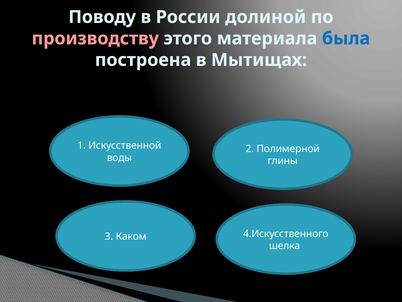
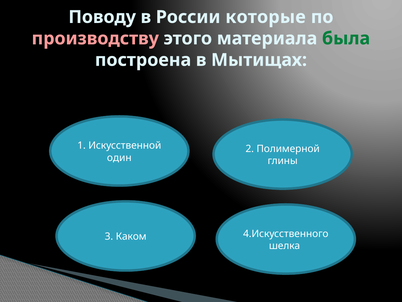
долиной: долиной -> которые
была colour: blue -> green
воды: воды -> один
